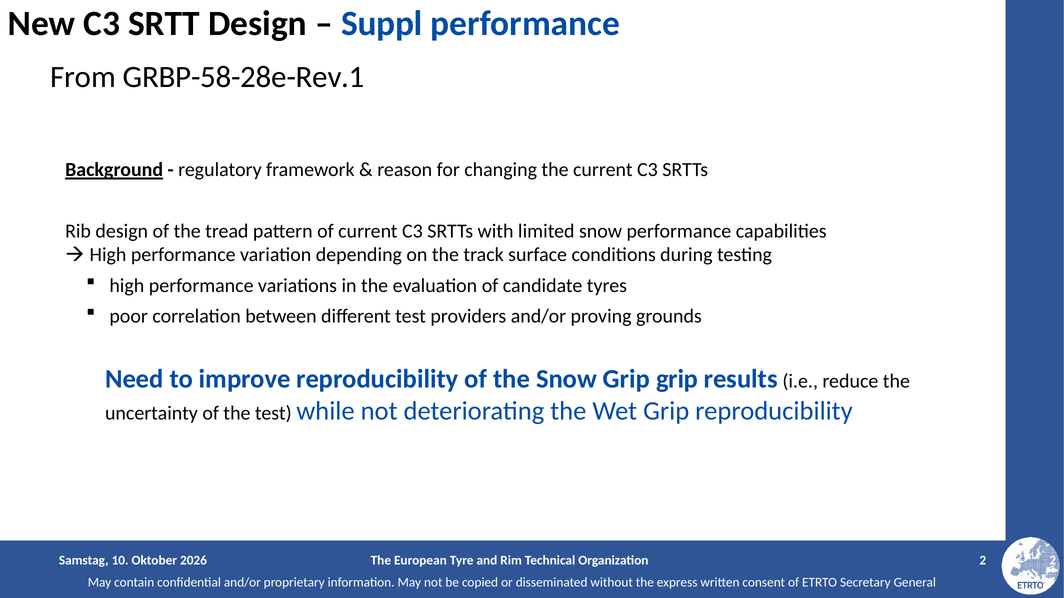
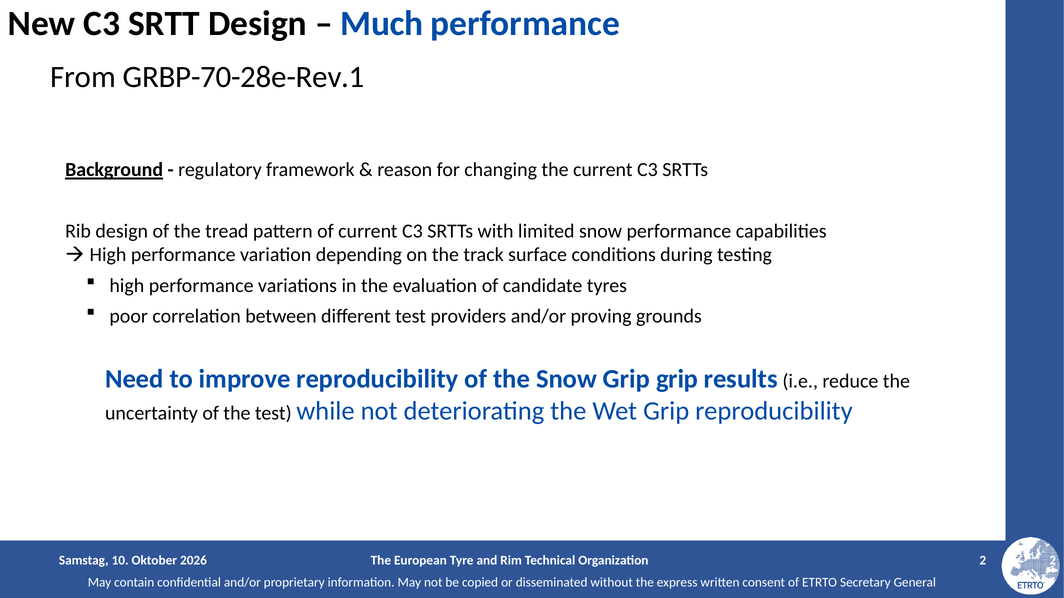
Suppl: Suppl -> Much
GRBP-58-28e-Rev.1: GRBP-58-28e-Rev.1 -> GRBP-70-28e-Rev.1
